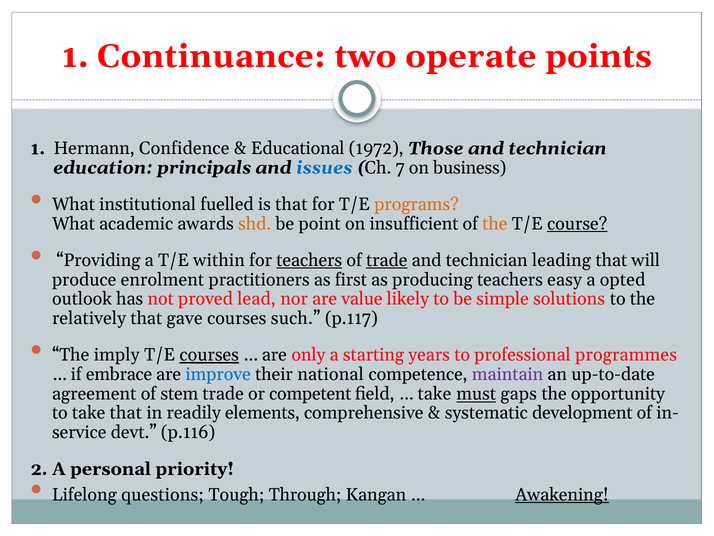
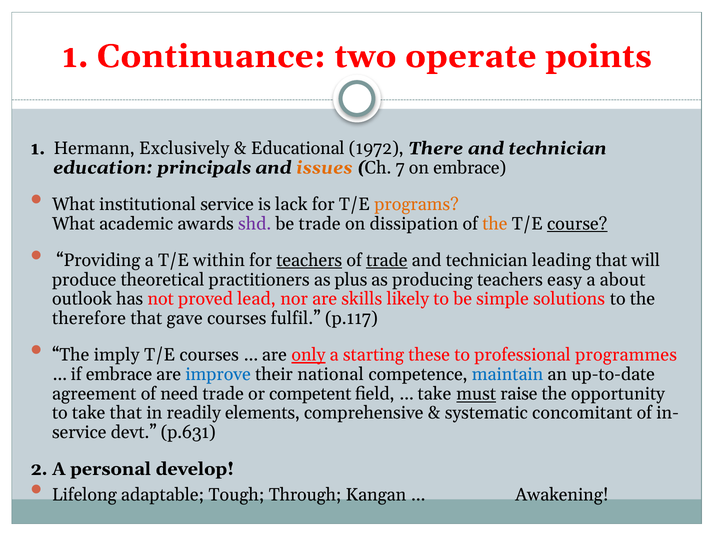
Confidence: Confidence -> Exclusively
Those: Those -> There
issues colour: blue -> orange
on business: business -> embrace
institutional fuelled: fuelled -> service
is that: that -> lack
shd colour: orange -> purple
be point: point -> trade
insufficient: insufficient -> dissipation
enrolment: enrolment -> theoretical
first: first -> plus
opted: opted -> about
value: value -> skills
relatively: relatively -> therefore
such: such -> fulfil
courses at (209, 355) underline: present -> none
only underline: none -> present
years: years -> these
maintain colour: purple -> blue
stem: stem -> need
gaps: gaps -> raise
development: development -> concomitant
p.116: p.116 -> p.631
priority: priority -> develop
questions: questions -> adaptable
Awakening underline: present -> none
